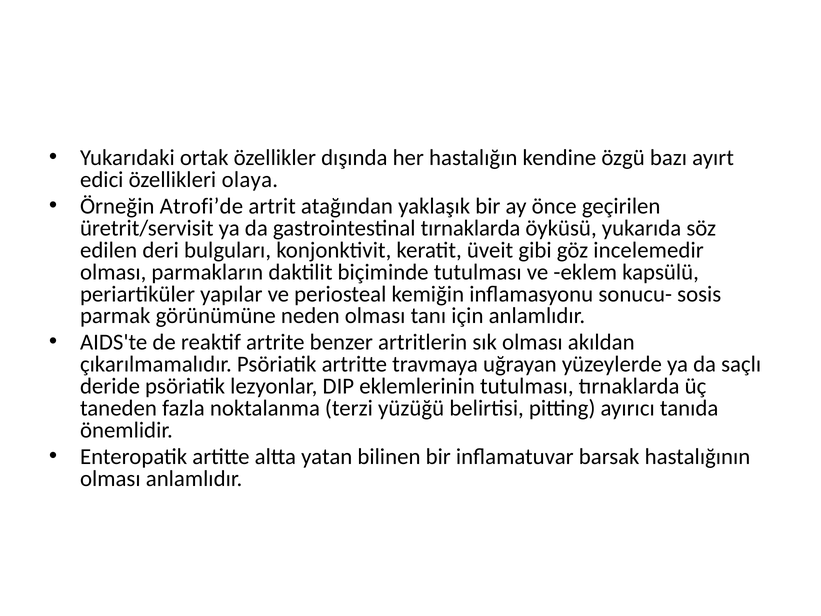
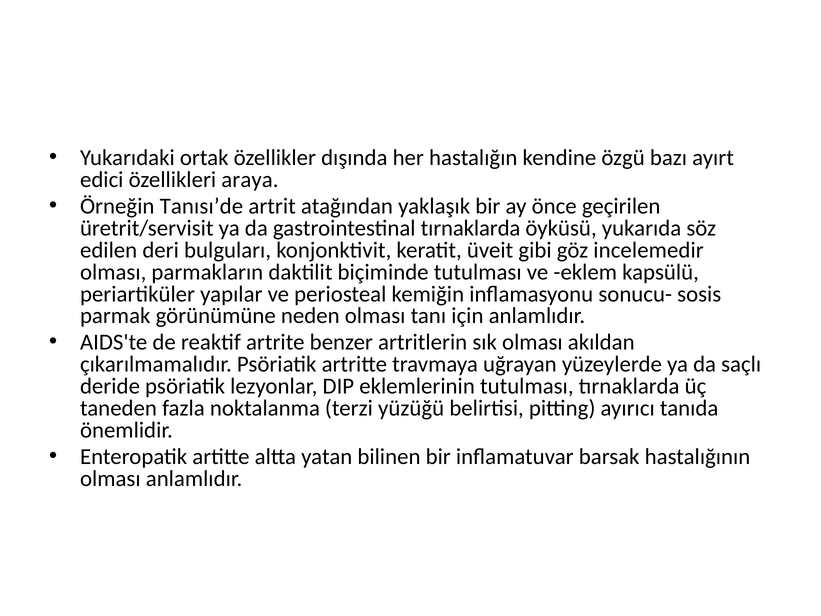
olaya: olaya -> araya
Atrofi’de: Atrofi’de -> Tanısı’de
